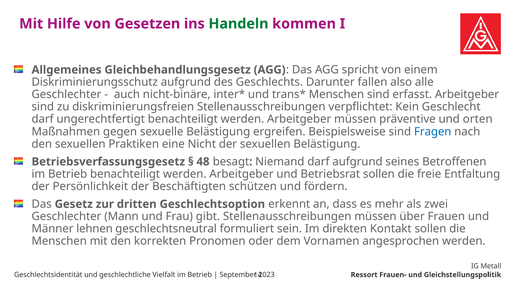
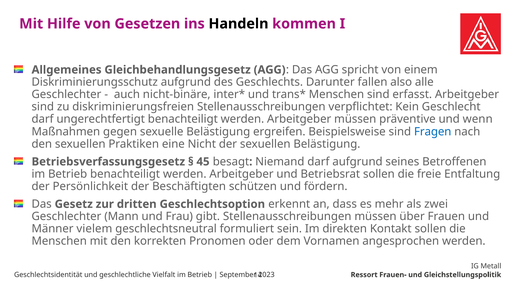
Handeln colour: green -> black
orten: orten -> wenn
48: 48 -> 45
lehnen: lehnen -> vielem
